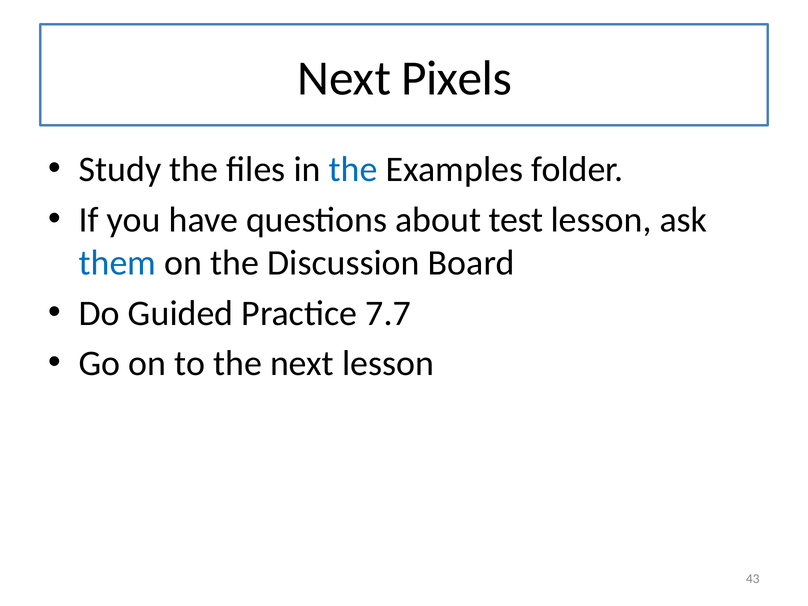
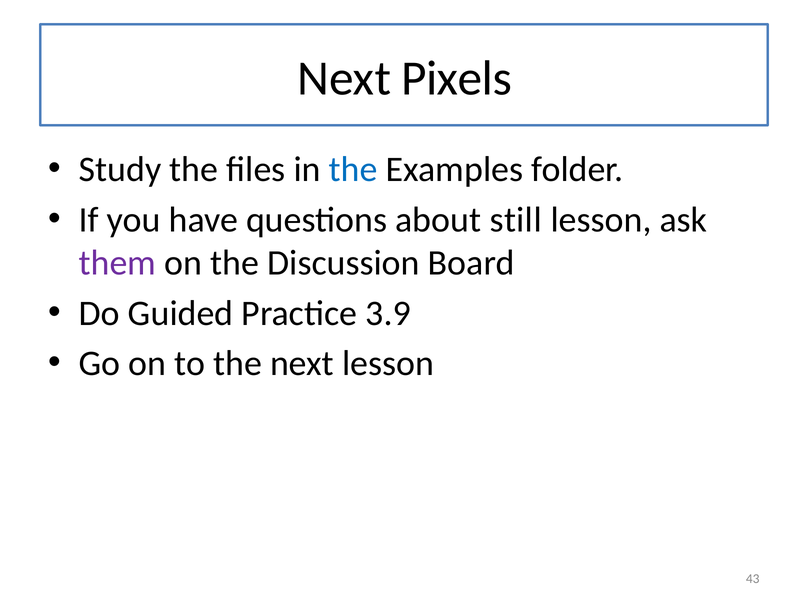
test: test -> still
them colour: blue -> purple
7.7: 7.7 -> 3.9
